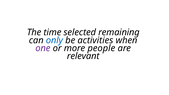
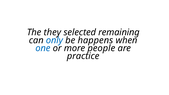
time: time -> they
activities: activities -> happens
one colour: purple -> blue
relevant: relevant -> practice
